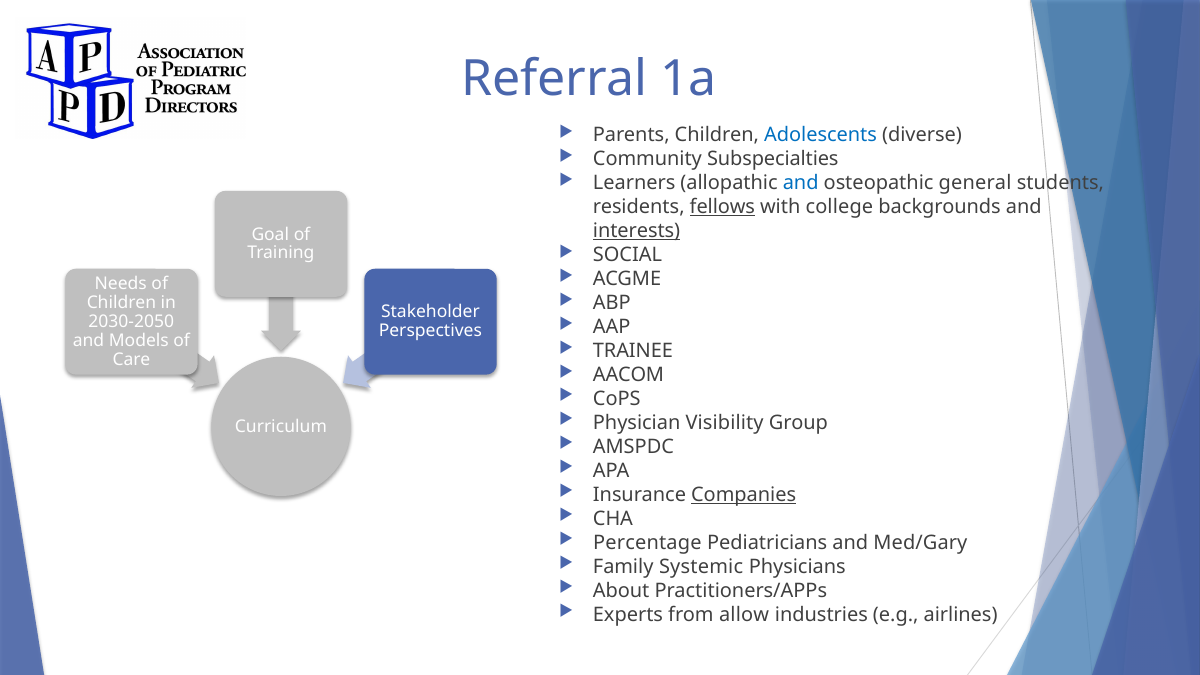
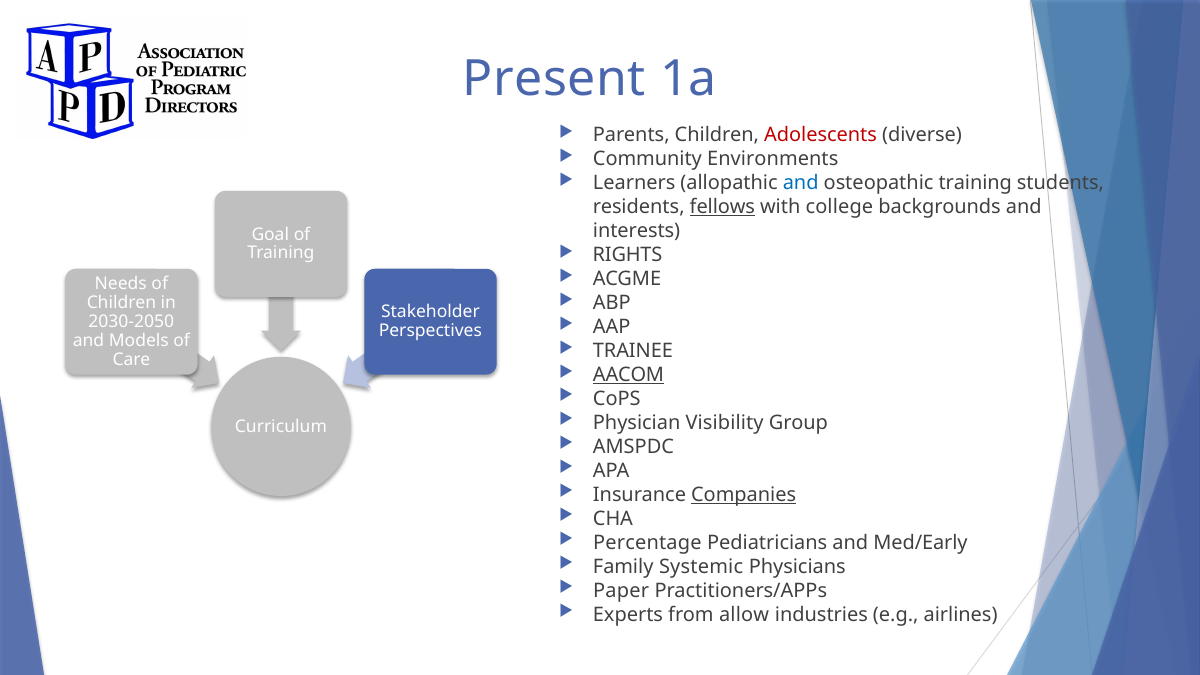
Referral: Referral -> Present
Adolescents colour: blue -> red
Subspecialties: Subspecialties -> Environments
osteopathic general: general -> training
interests underline: present -> none
SOCIAL: SOCIAL -> RIGHTS
AACOM underline: none -> present
Med/Gary: Med/Gary -> Med/Early
About: About -> Paper
